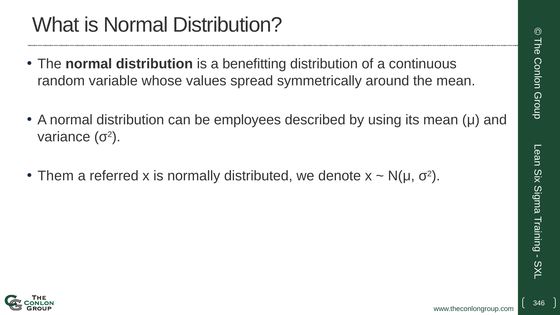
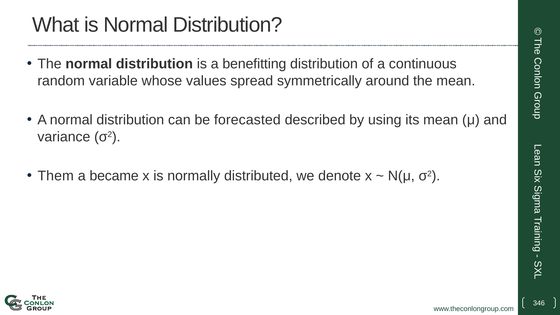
employees: employees -> forecasted
referred: referred -> became
